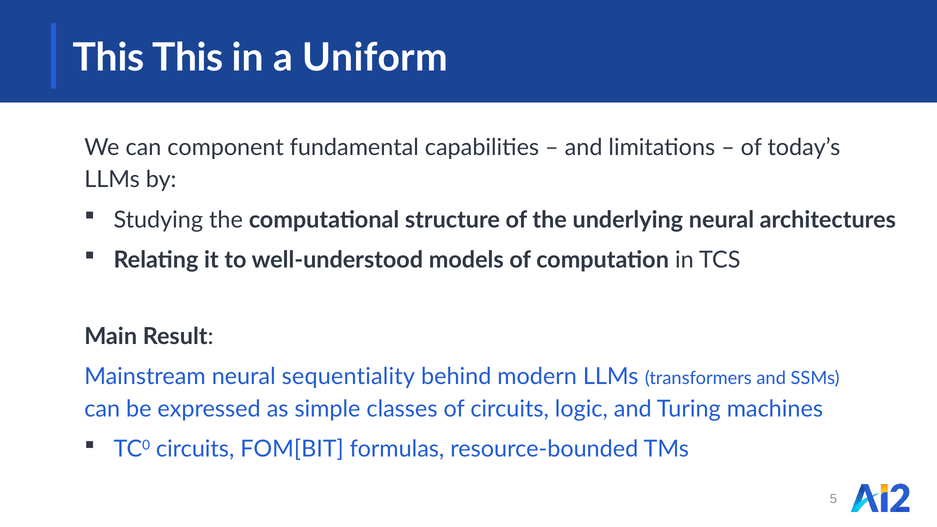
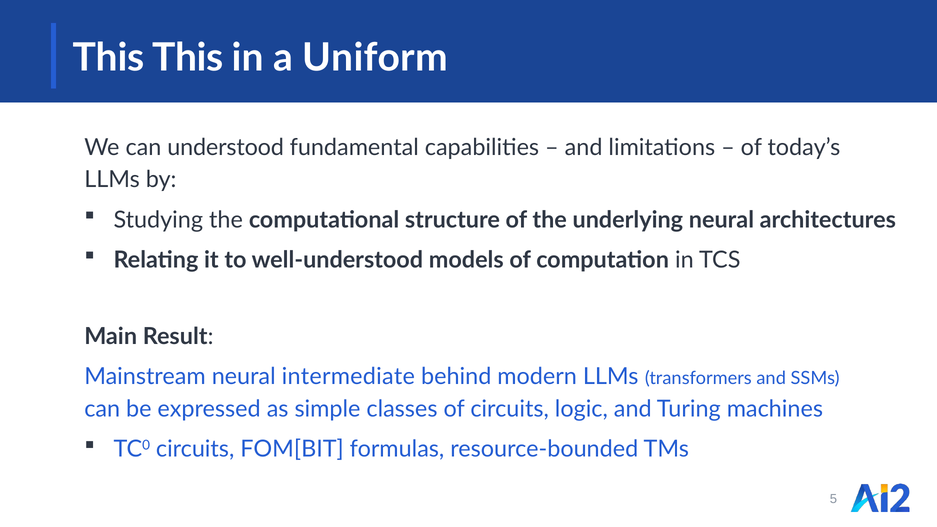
component: component -> understood
sequentiality: sequentiality -> intermediate
